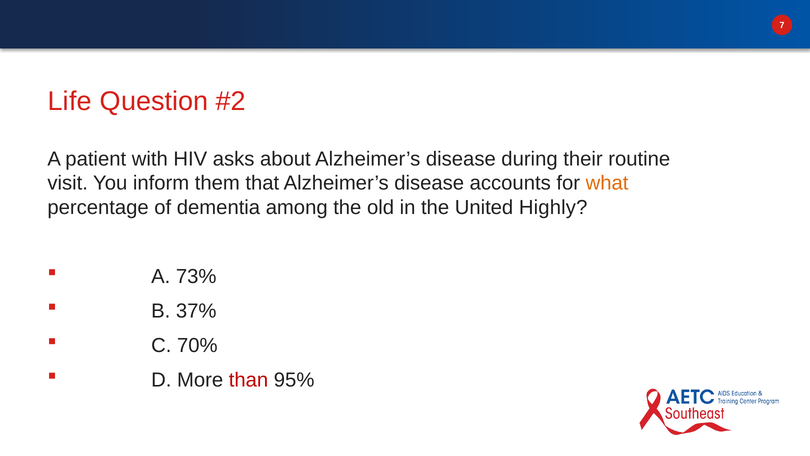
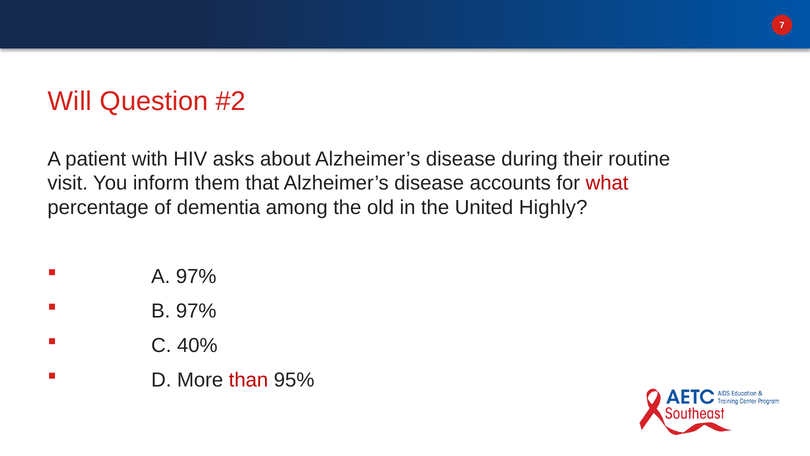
Life: Life -> Will
what colour: orange -> red
A 73%: 73% -> 97%
B 37%: 37% -> 97%
70%: 70% -> 40%
